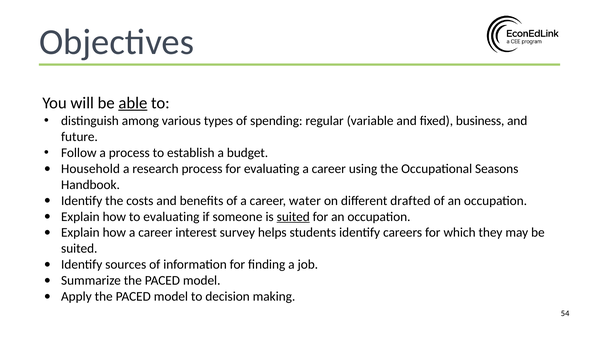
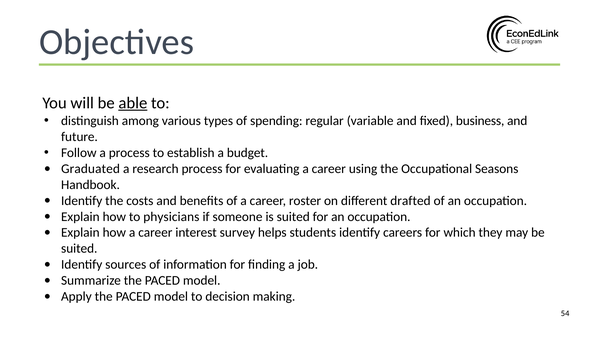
Household: Household -> Graduated
water: water -> roster
to evaluating: evaluating -> physicians
suited at (293, 217) underline: present -> none
